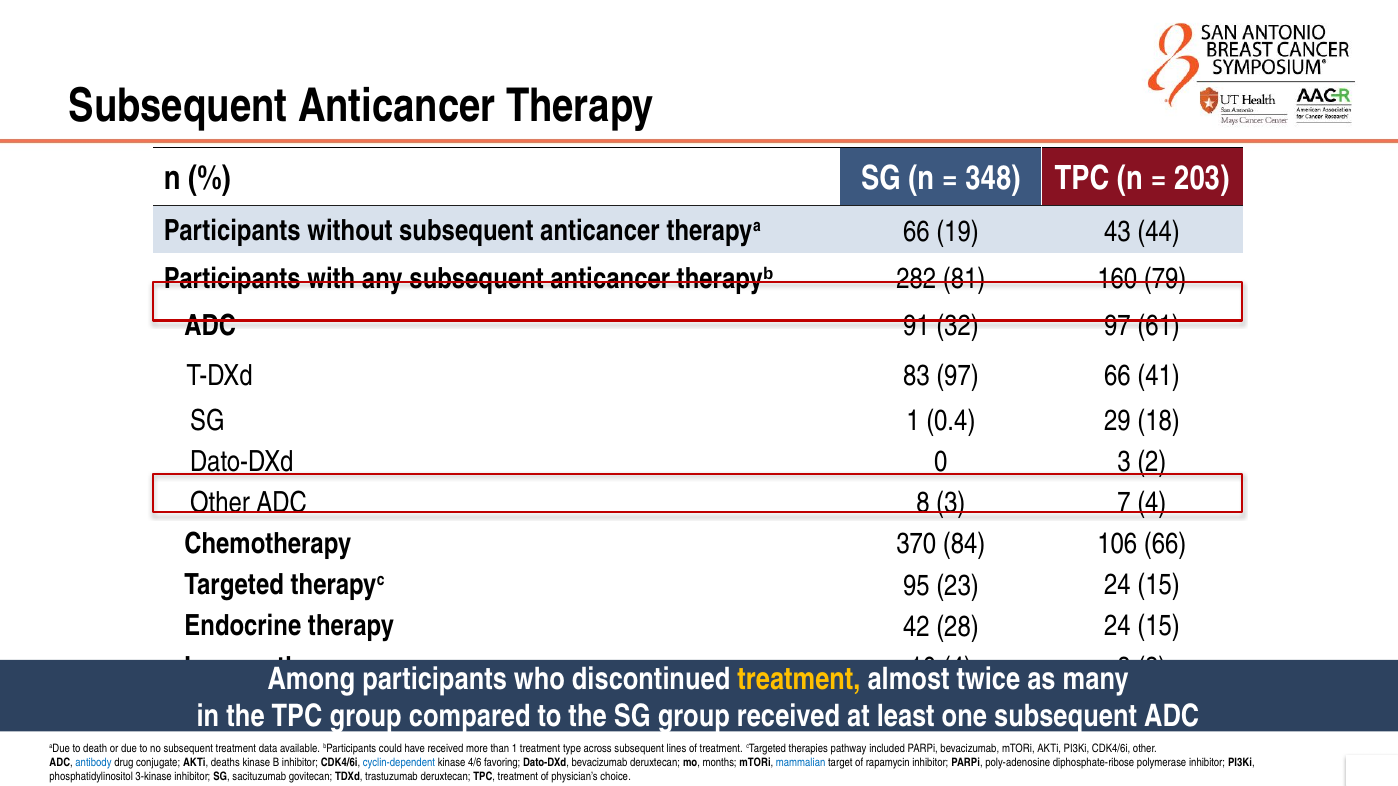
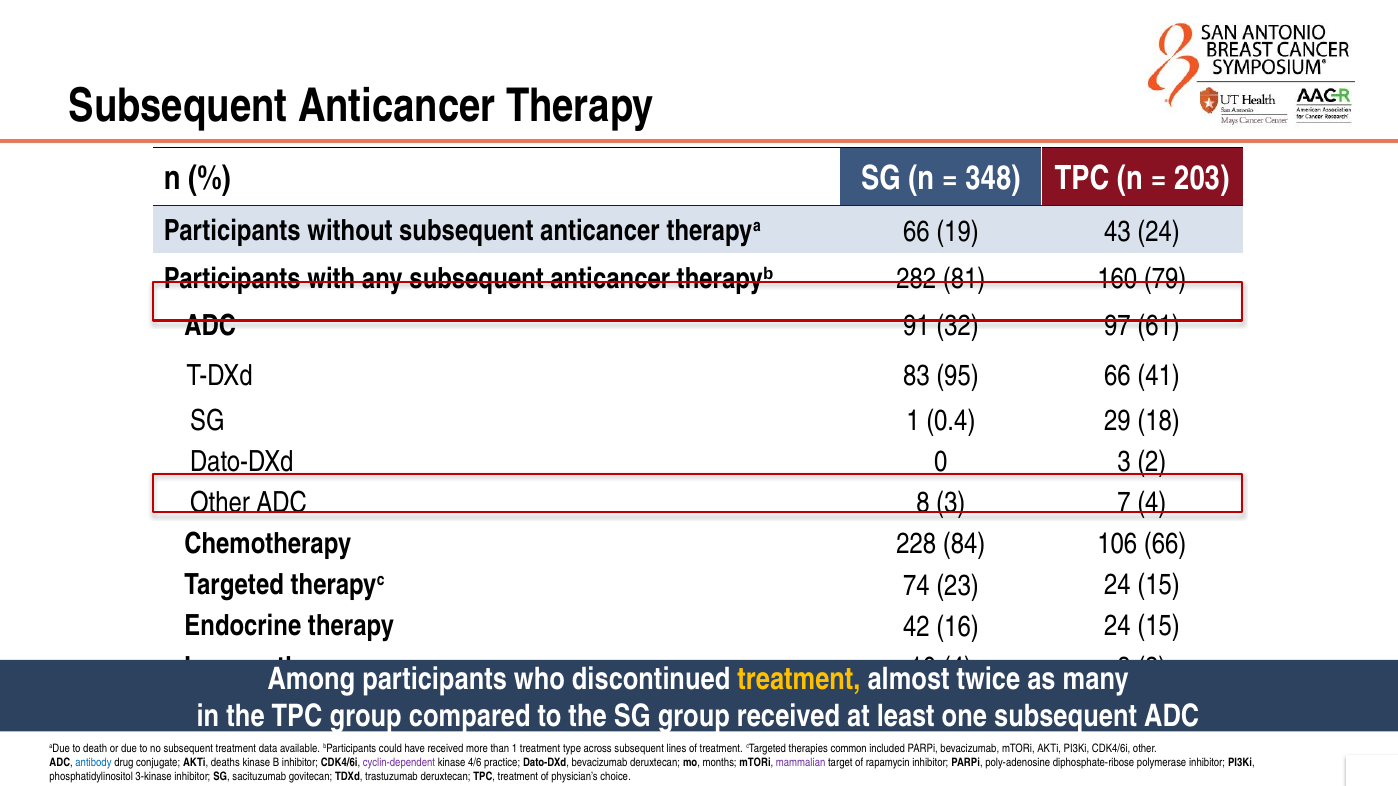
43 44: 44 -> 24
83 97: 97 -> 95
370: 370 -> 228
95: 95 -> 74
28: 28 -> 16
pathway: pathway -> common
cyclin-dependent colour: blue -> purple
favoring: favoring -> practice
mammalian colour: blue -> purple
